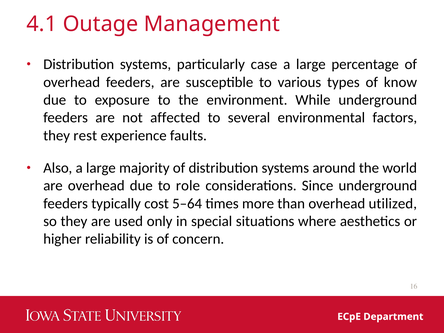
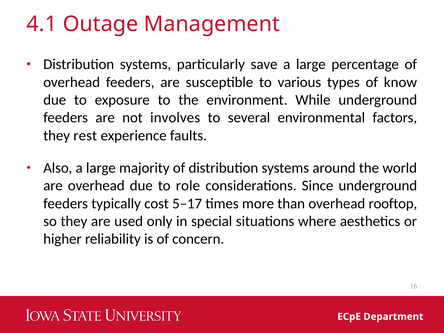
case: case -> save
affected: affected -> involves
5–64: 5–64 -> 5–17
utilized: utilized -> rooftop
